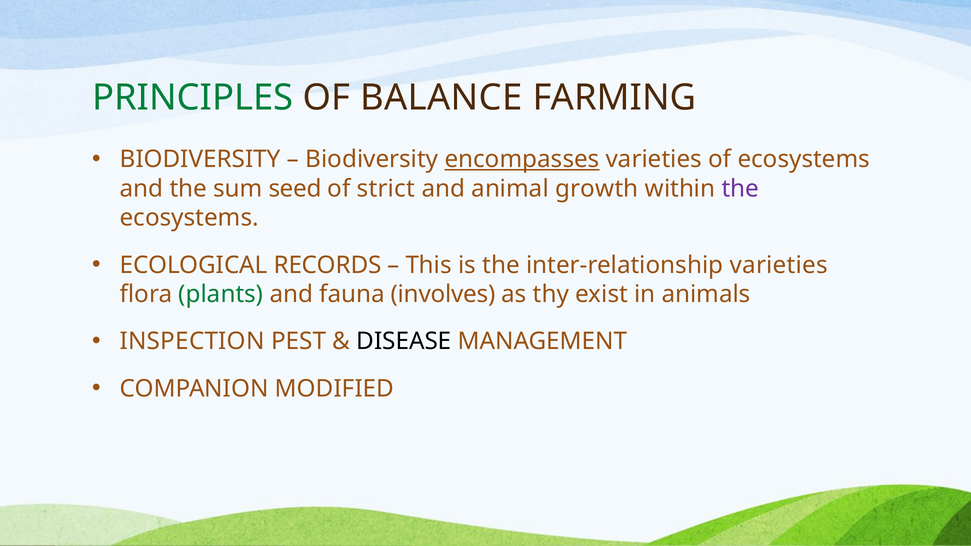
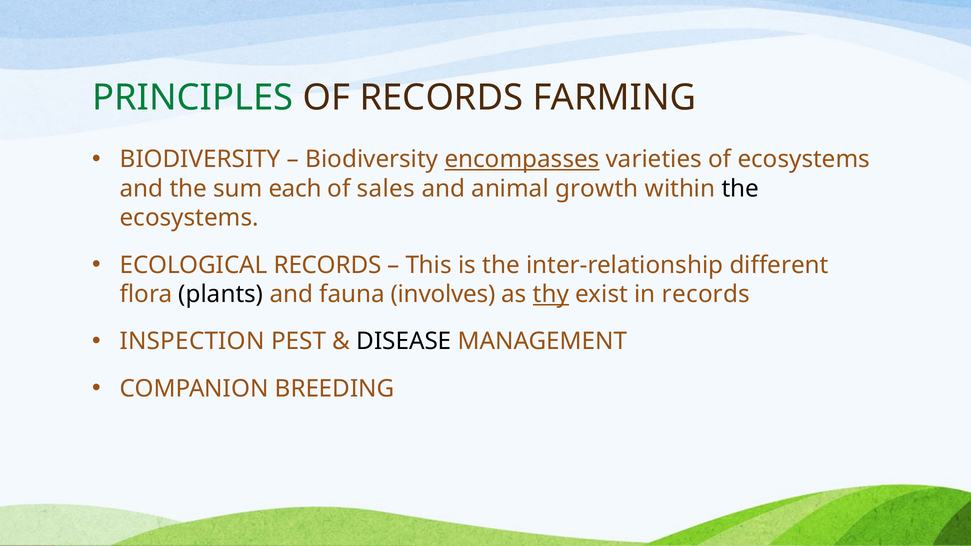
OF BALANCE: BALANCE -> RECORDS
seed: seed -> each
strict: strict -> sales
the at (740, 189) colour: purple -> black
inter-relationship varieties: varieties -> different
plants colour: green -> black
thy underline: none -> present
in animals: animals -> records
MODIFIED: MODIFIED -> BREEDING
